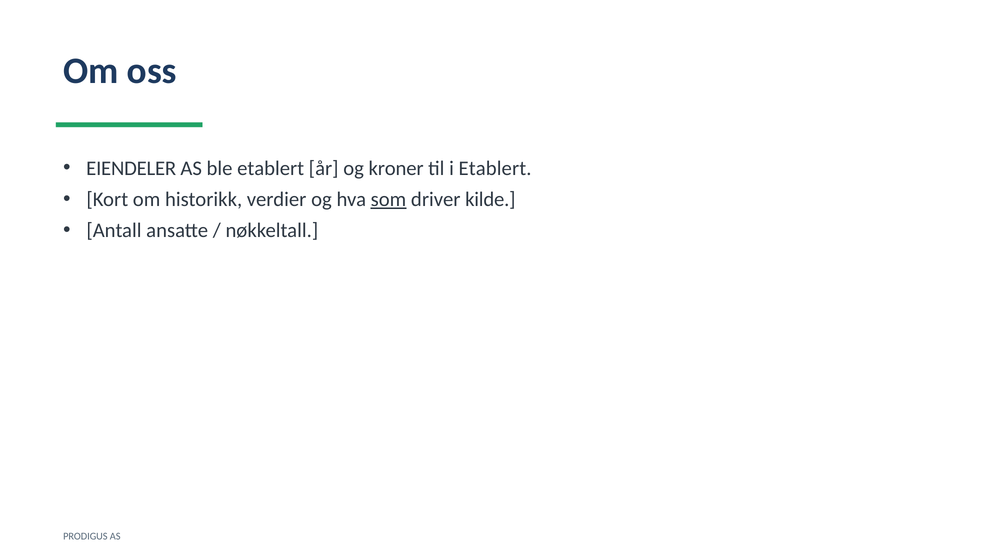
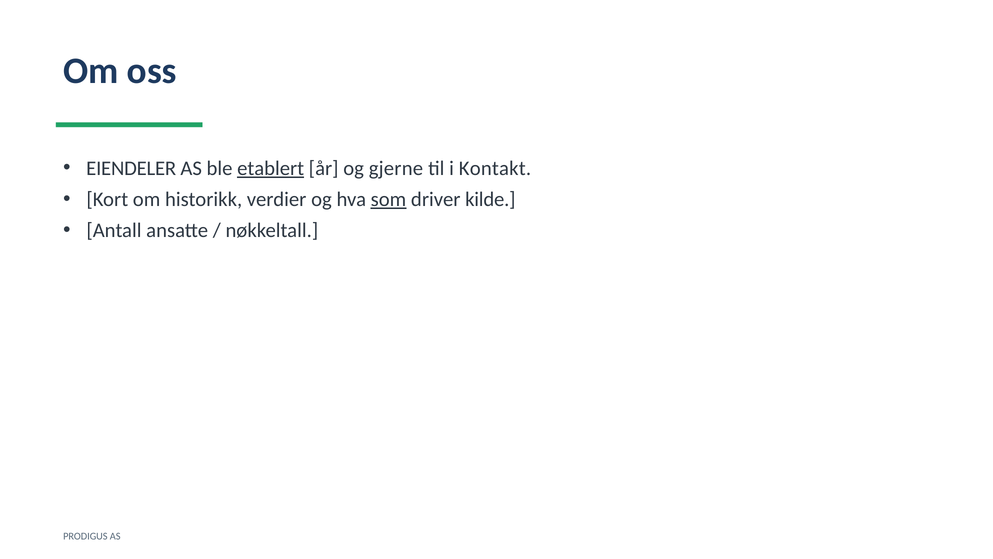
etablert at (271, 168) underline: none -> present
kroner: kroner -> gjerne
i Etablert: Etablert -> Kontakt
